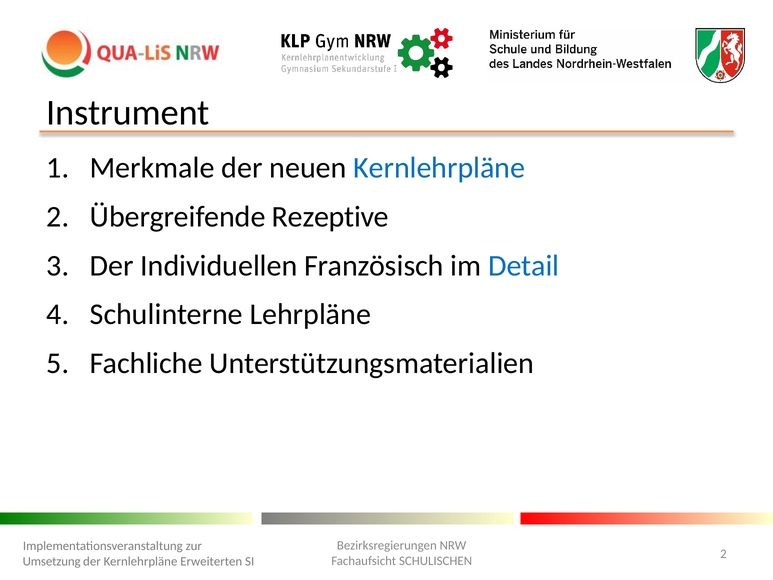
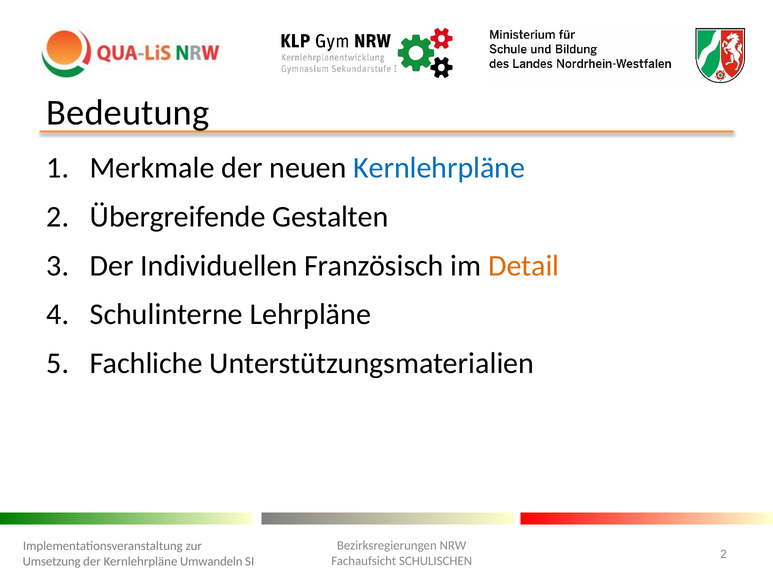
Instrument: Instrument -> Bedeutung
Rezeptive: Rezeptive -> Gestalten
Detail colour: blue -> orange
Erweiterten: Erweiterten -> Umwandeln
